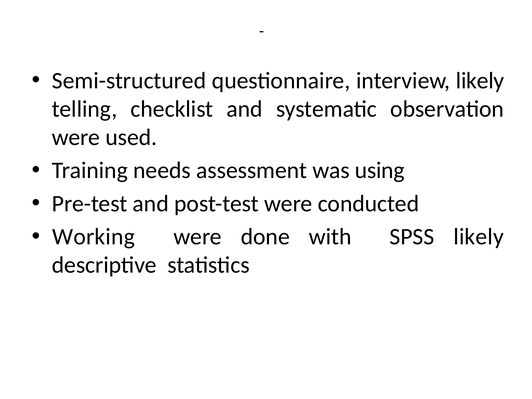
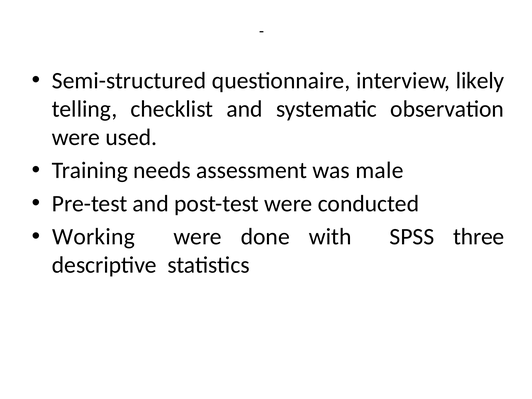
using: using -> male
SPSS likely: likely -> three
